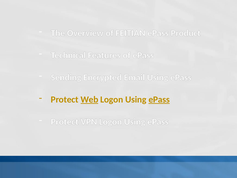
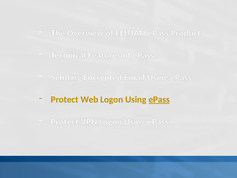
Web underline: present -> none
